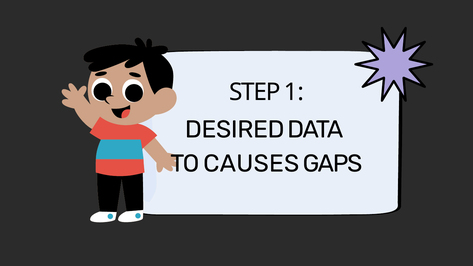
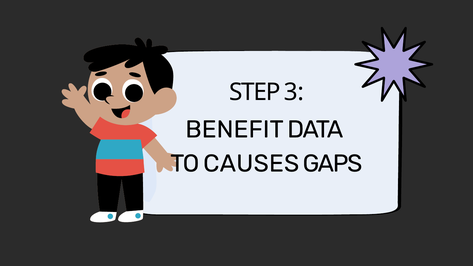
1: 1 -> 3
DESIRED: DESIRED -> BENEFIT
